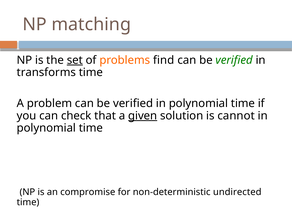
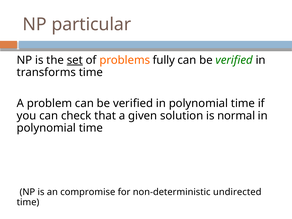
matching: matching -> particular
find: find -> fully
given underline: present -> none
cannot: cannot -> normal
